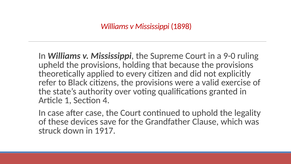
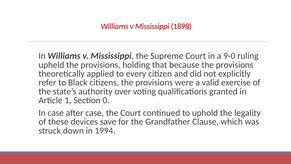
4: 4 -> 0
1917: 1917 -> 1994
